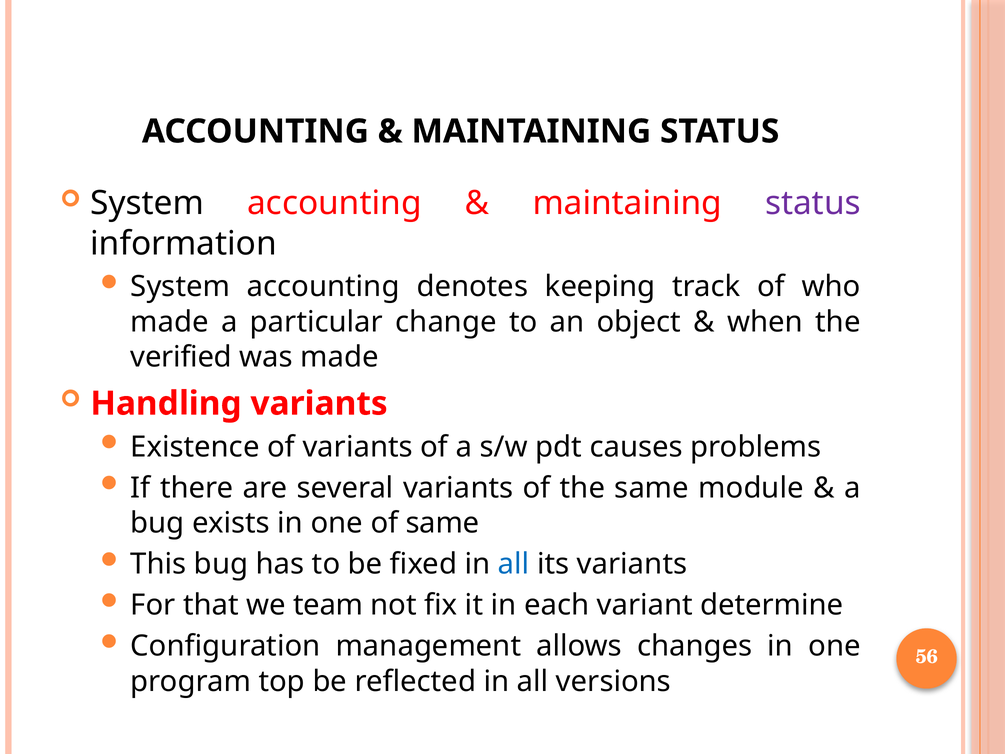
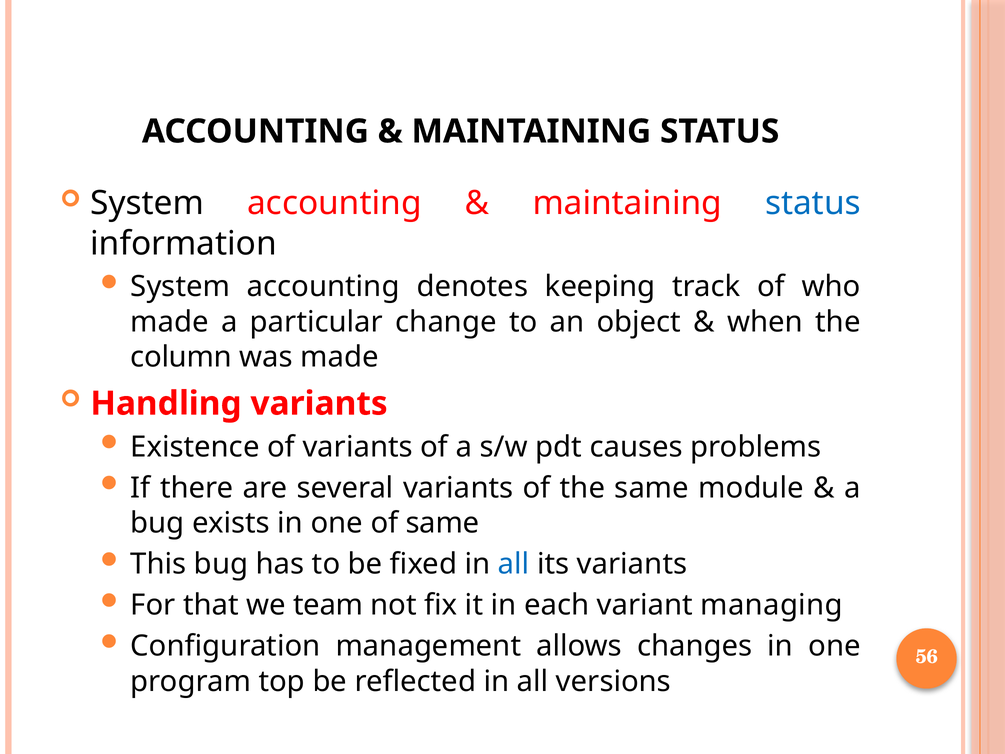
status at (813, 203) colour: purple -> blue
verified: verified -> column
determine: determine -> managing
